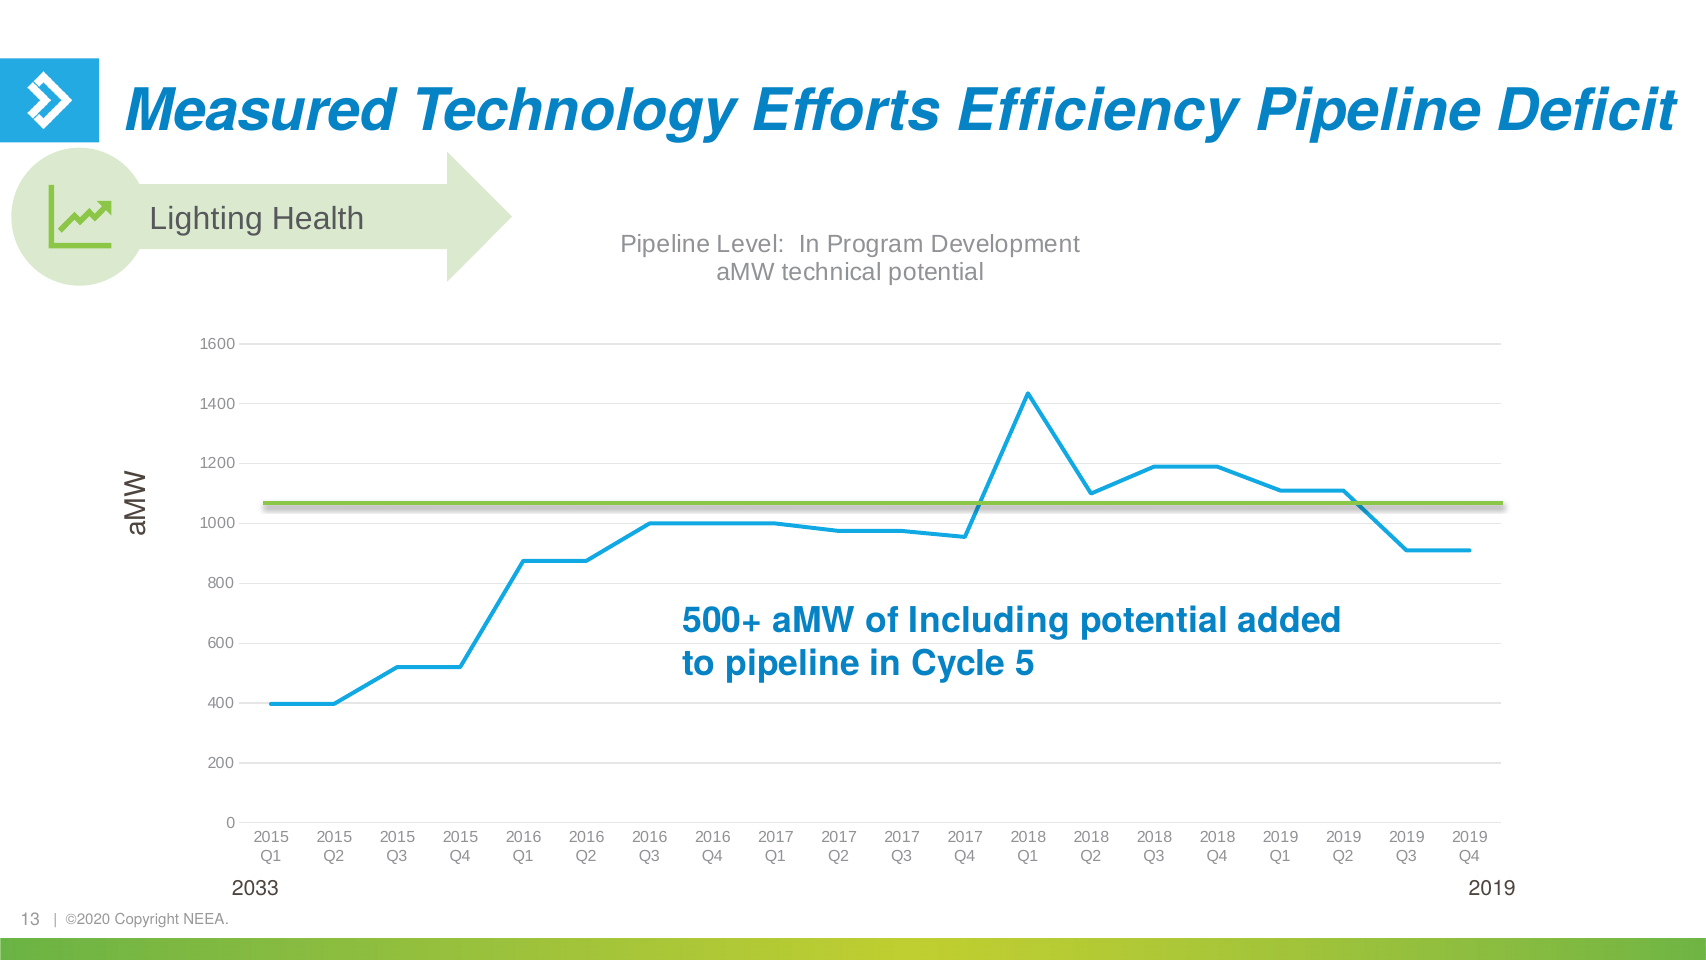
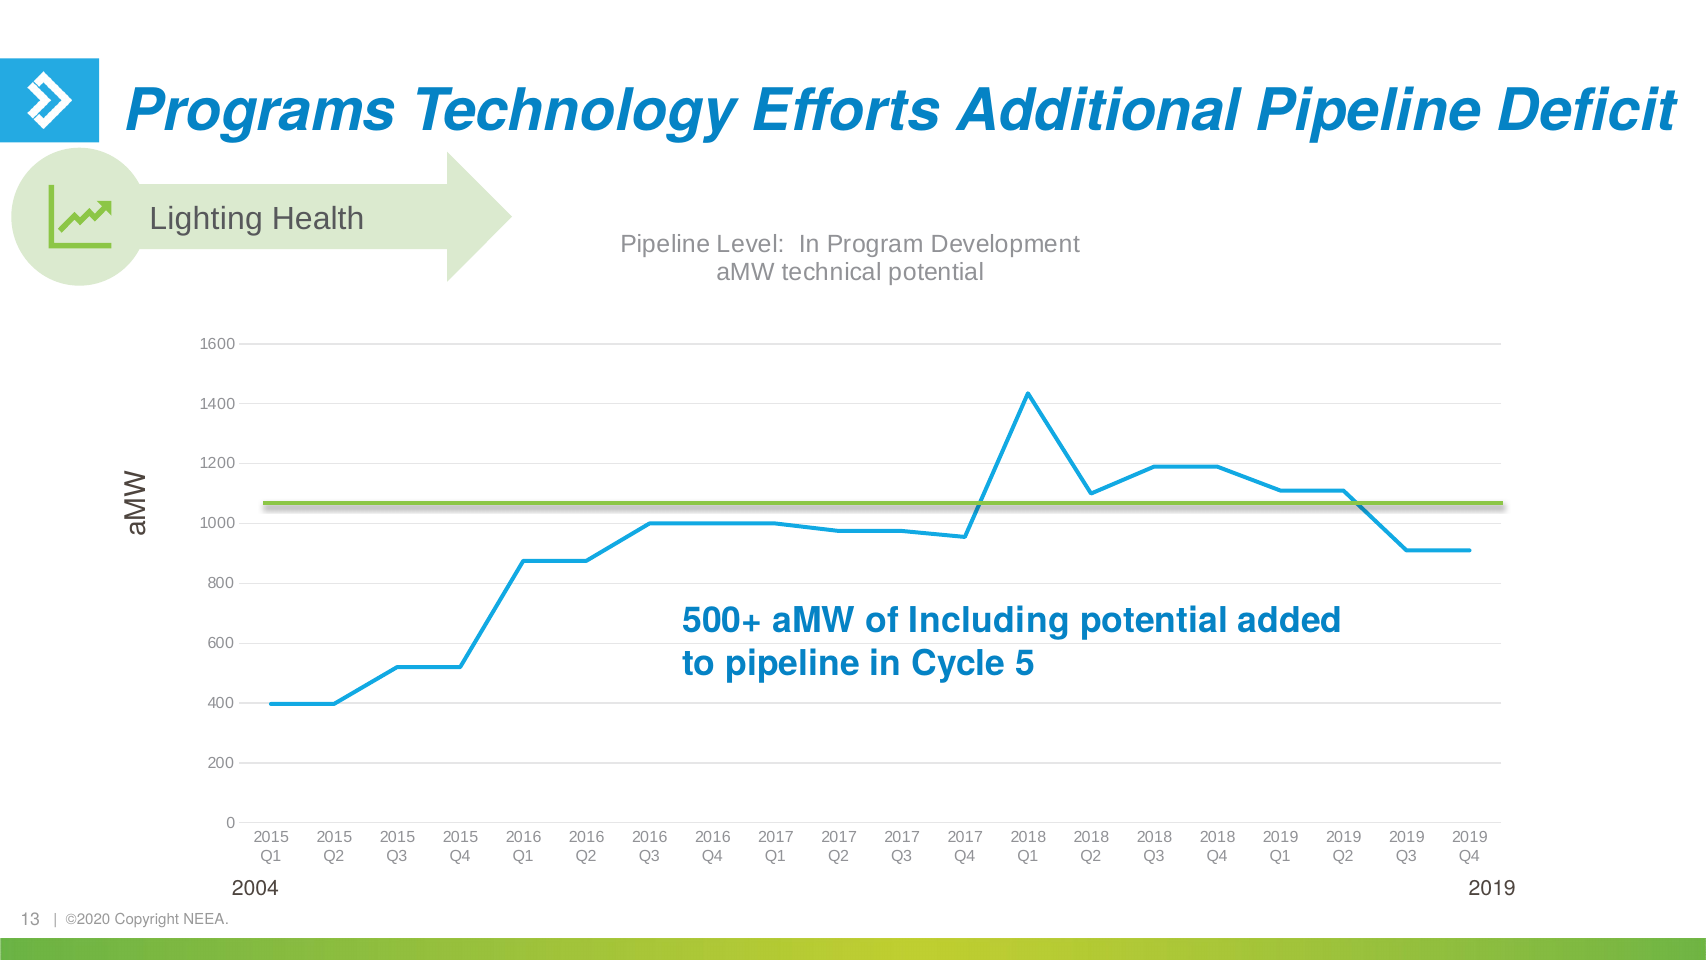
Measured: Measured -> Programs
Efficiency: Efficiency -> Additional
2033: 2033 -> 2004
